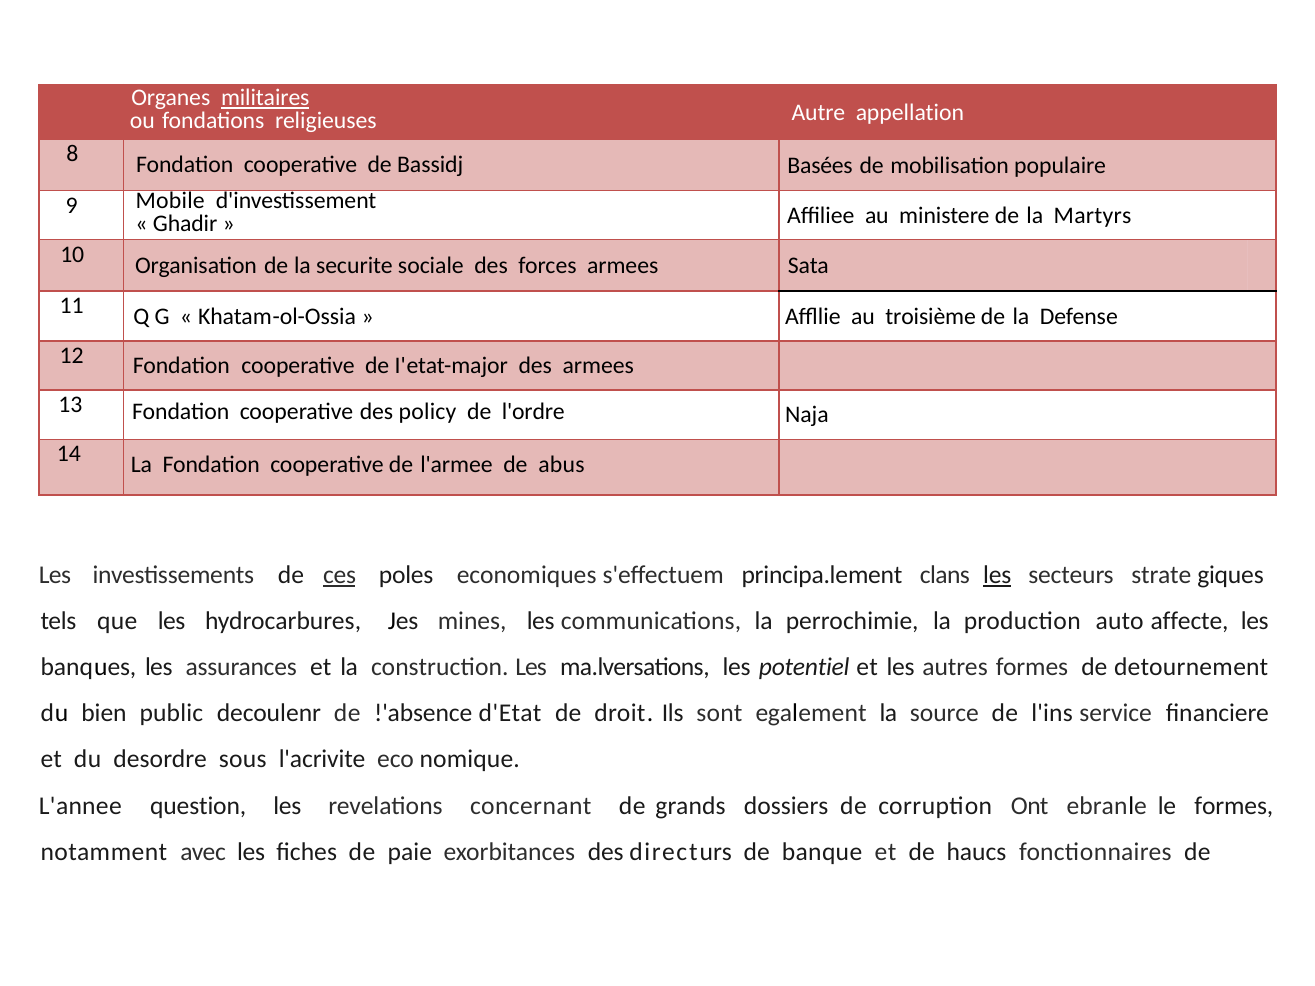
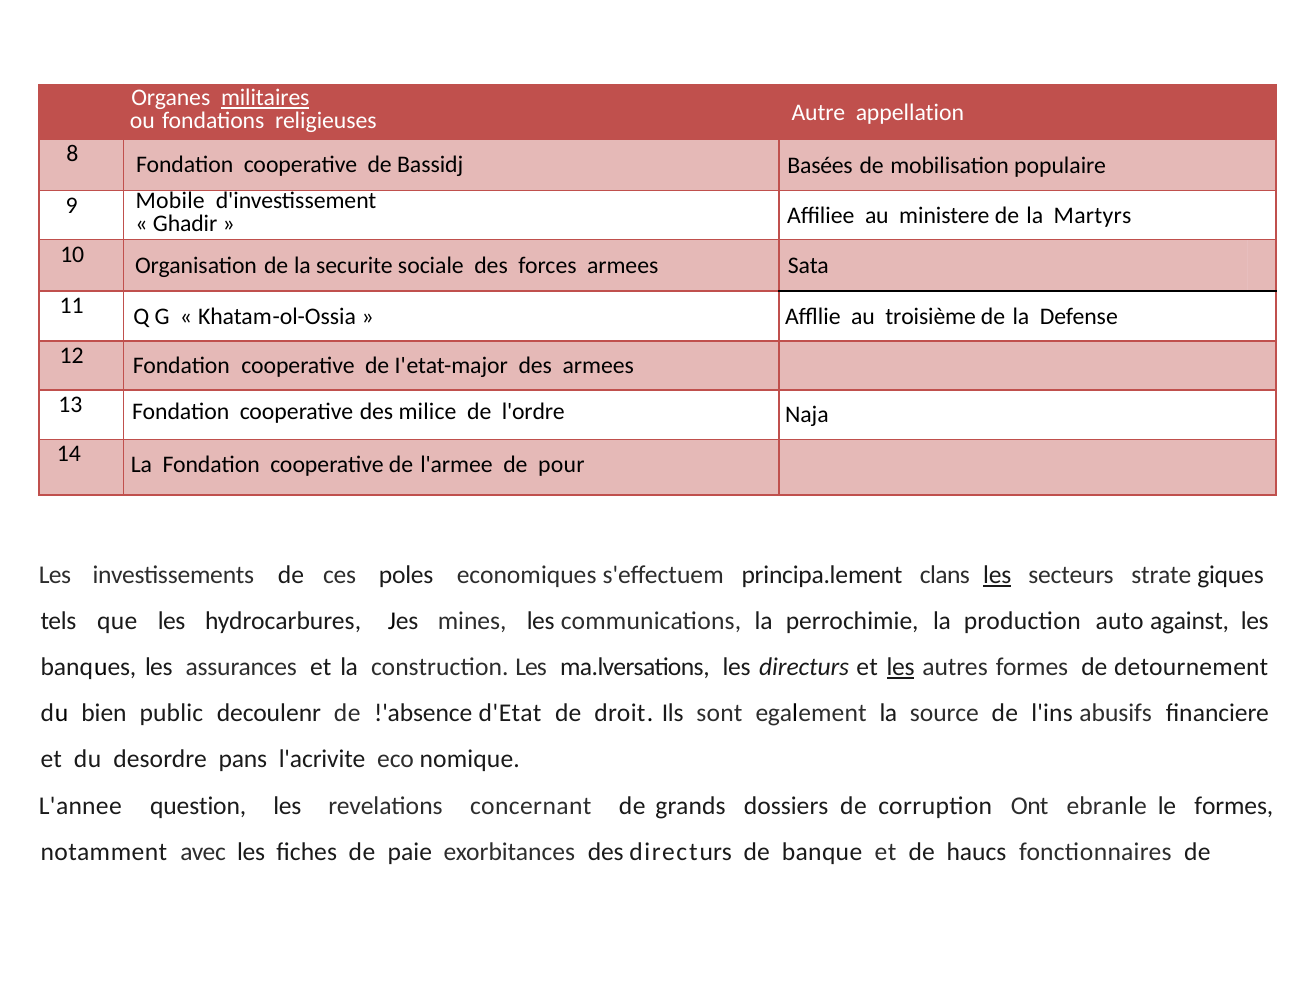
policy: policy -> milice
abus: abus -> pour
ces underline: present -> none
affecte: affecte -> against
les potentiel: potentiel -> directurs
les at (901, 667) underline: none -> present
service: service -> abusifs
sous: sous -> pans
